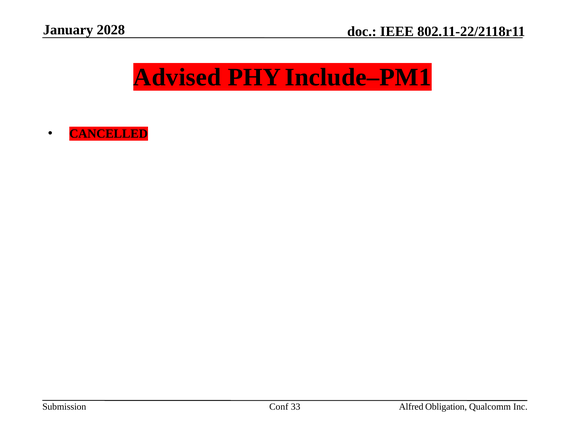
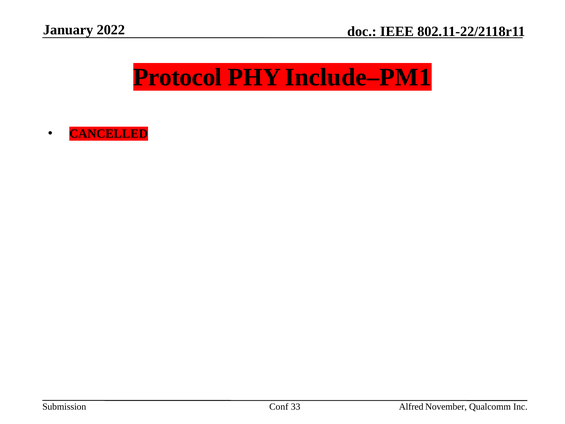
2028: 2028 -> 2022
Advised: Advised -> Protocol
Obligation: Obligation -> November
